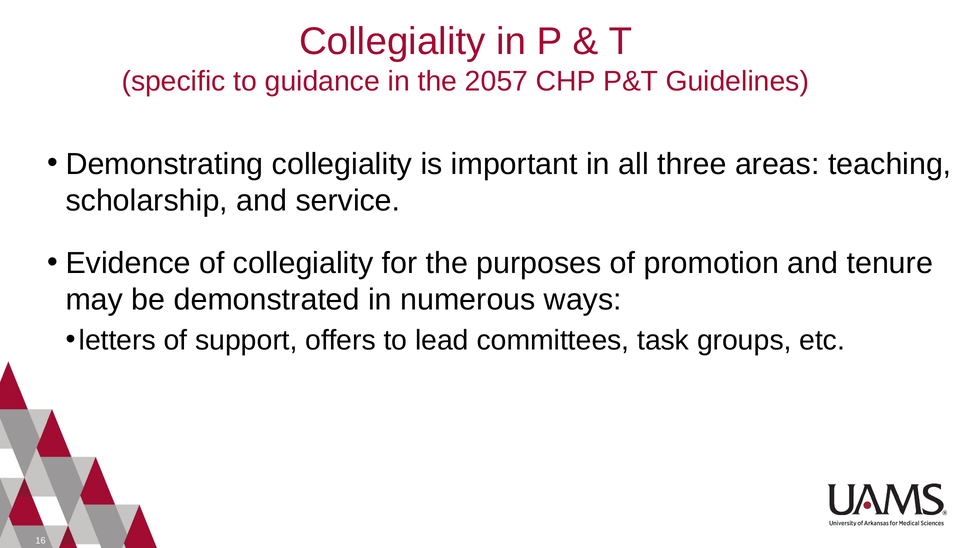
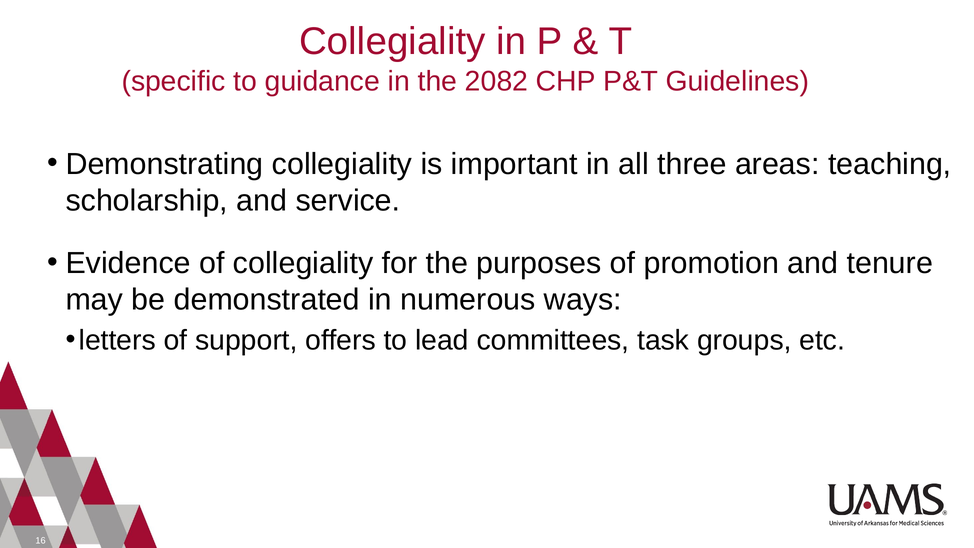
2057: 2057 -> 2082
